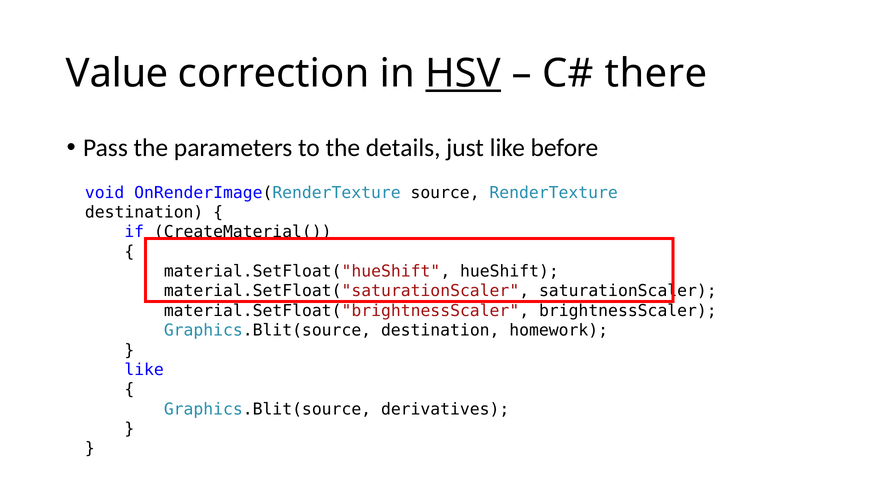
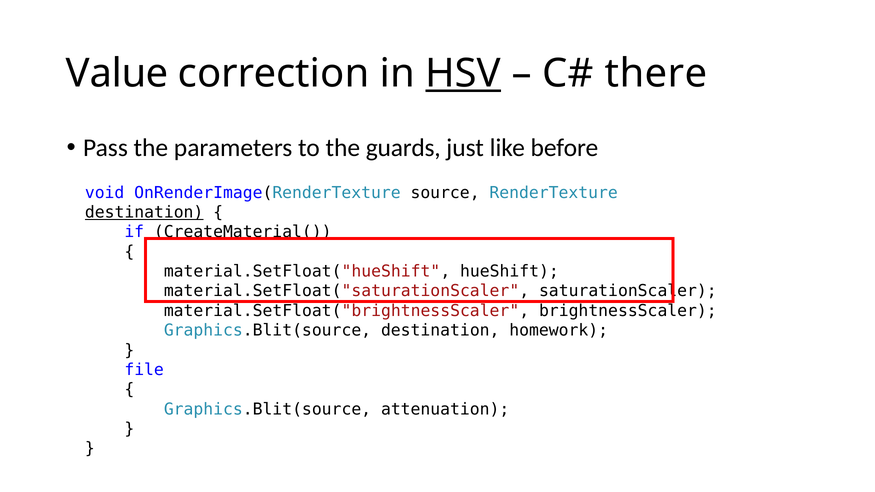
details: details -> guards
destination at (144, 212) underline: none -> present
like at (144, 370): like -> file
derivatives: derivatives -> attenuation
